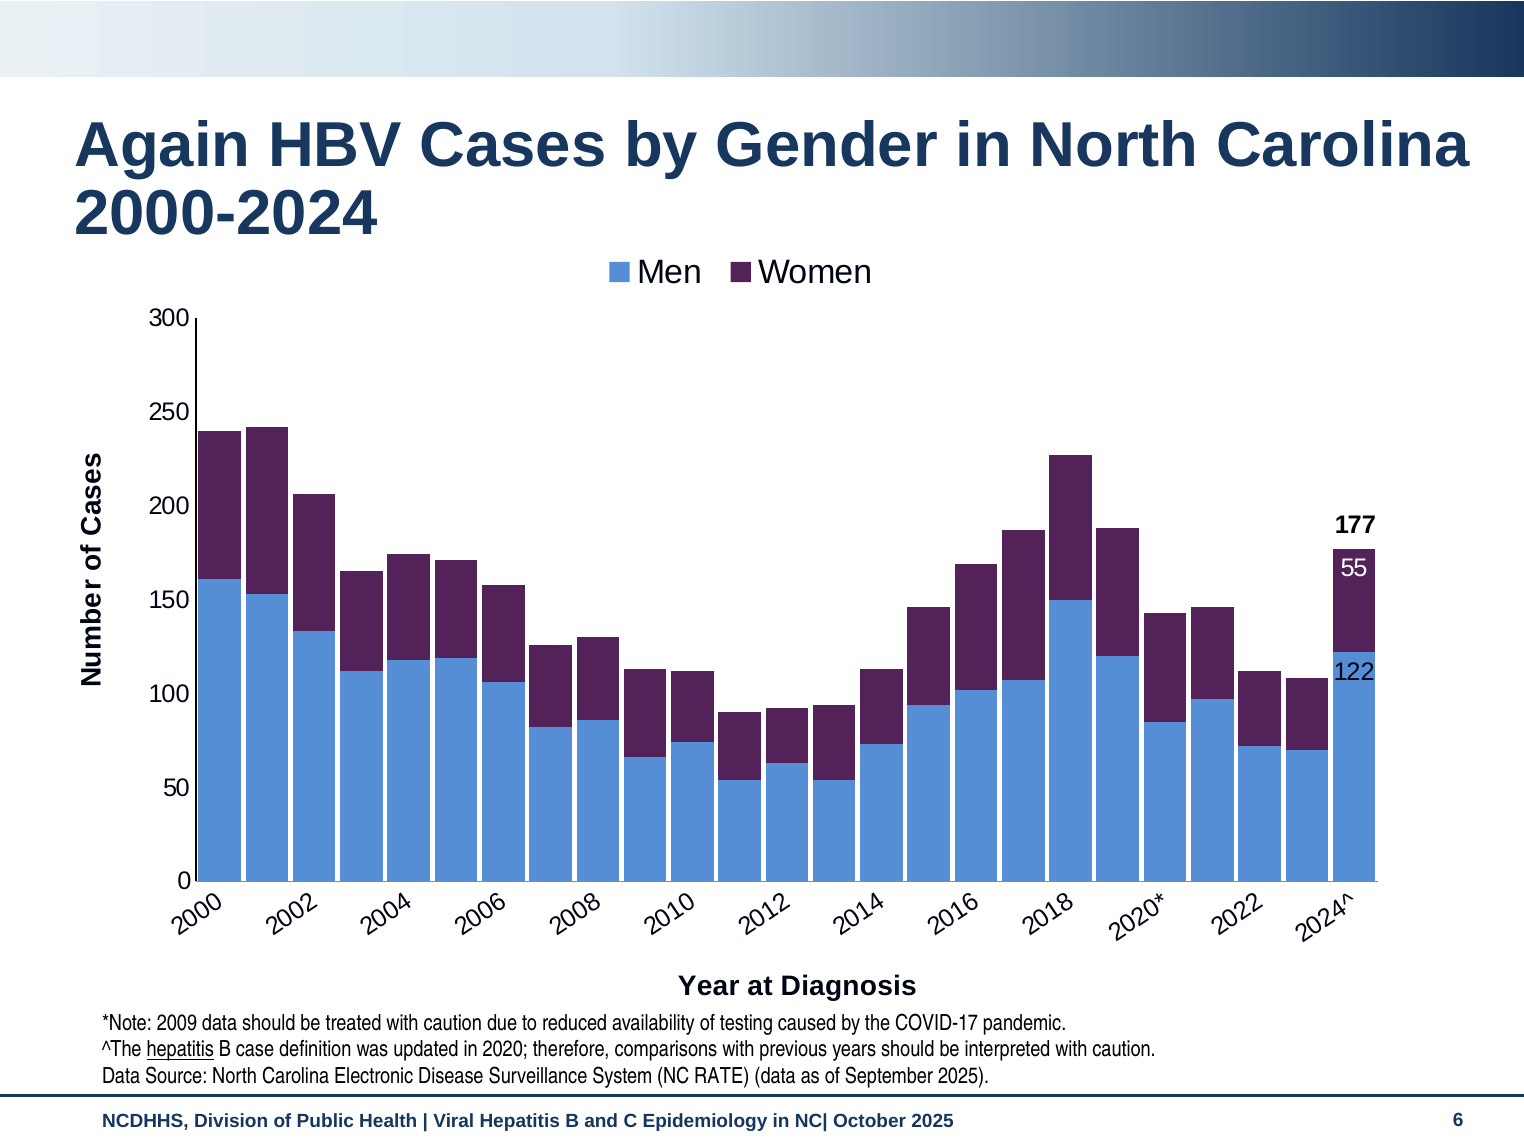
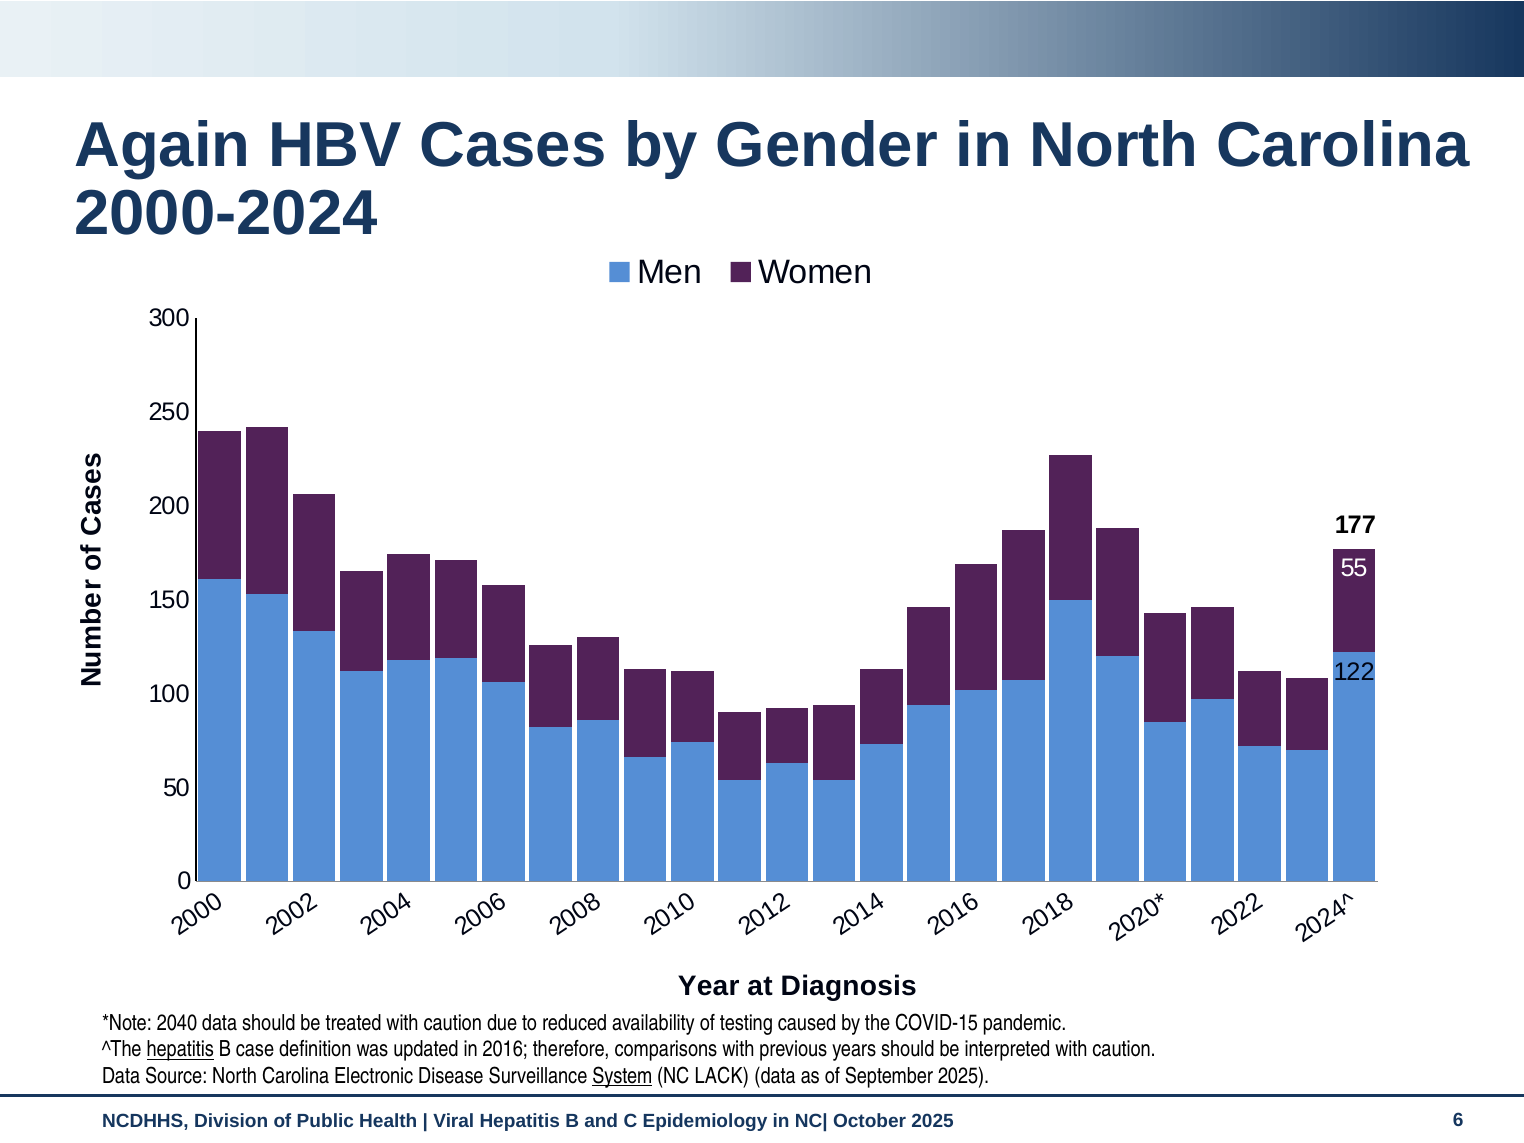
2009: 2009 -> 2040
COVID-17: COVID-17 -> COVID-15
2020: 2020 -> 2016
System underline: none -> present
RATE: RATE -> LACK
